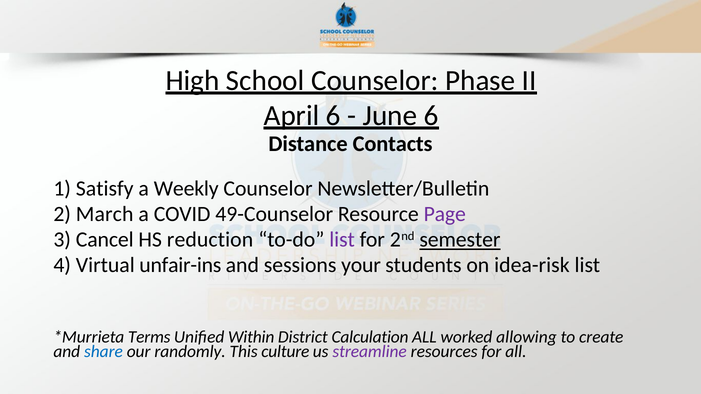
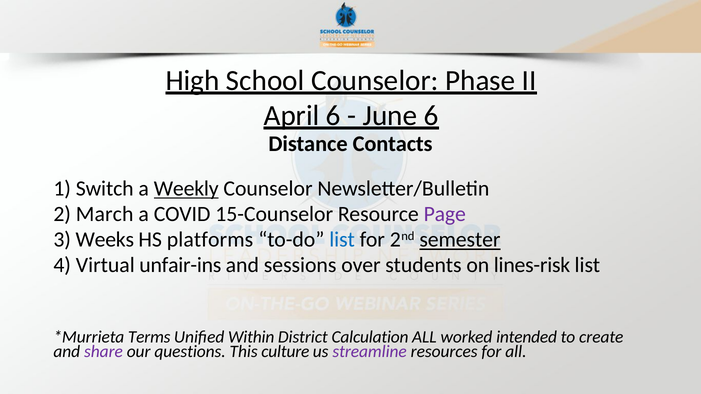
Satisfy: Satisfy -> Switch
Weekly underline: none -> present
49-Counselor: 49-Counselor -> 15-Counselor
Cancel: Cancel -> Weeks
reduction: reduction -> platforms
list at (342, 240) colour: purple -> blue
your: your -> over
idea-risk: idea-risk -> lines-risk
allowing: allowing -> intended
share colour: blue -> purple
randomly: randomly -> questions
